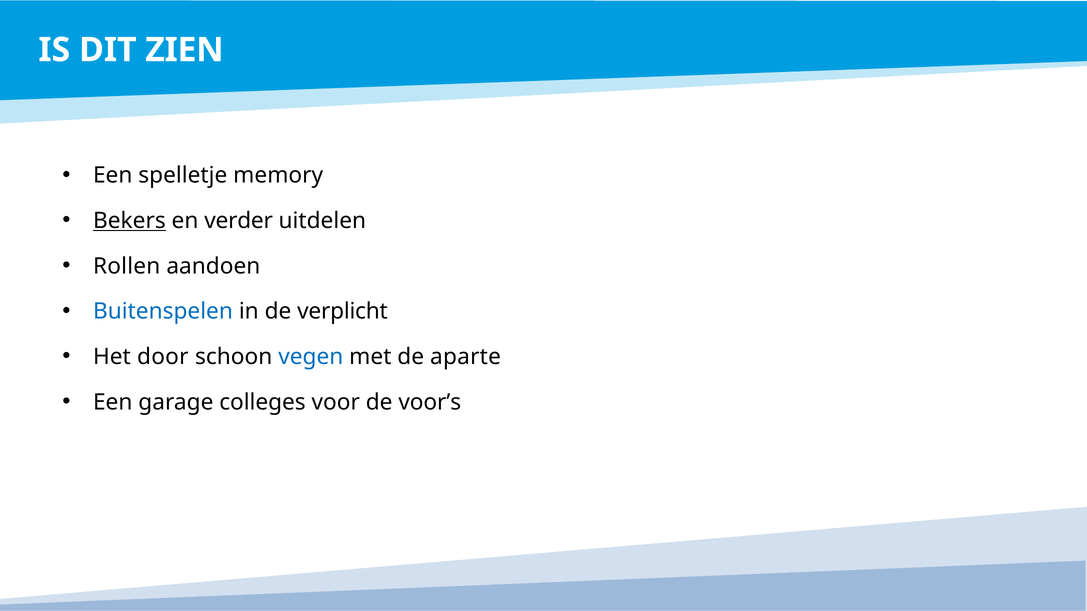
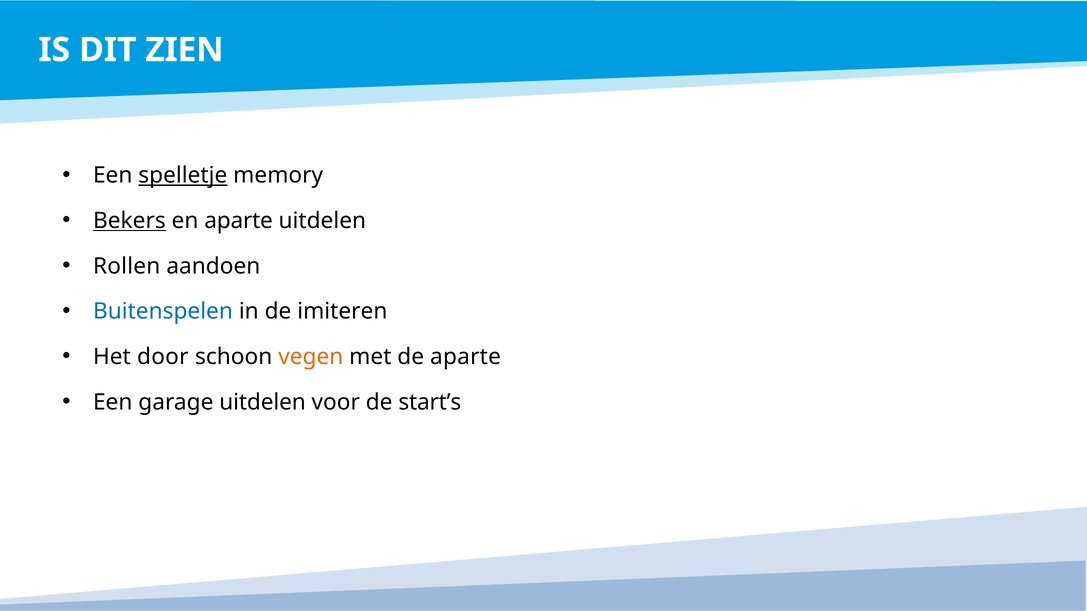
spelletje underline: none -> present
en verder: verder -> aparte
verplicht: verplicht -> imiteren
vegen colour: blue -> orange
garage colleges: colleges -> uitdelen
voor’s: voor’s -> start’s
